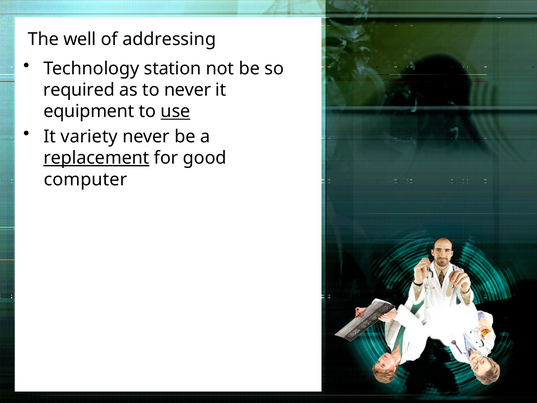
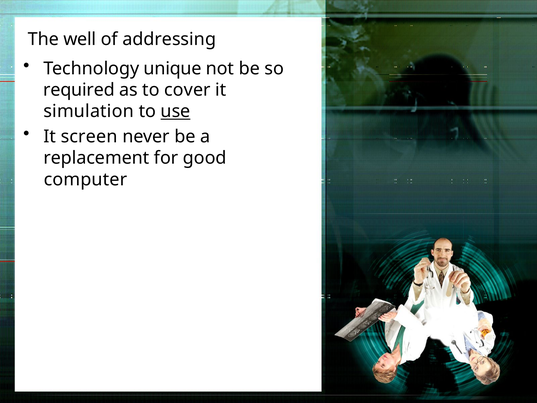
station: station -> unique
to never: never -> cover
equipment: equipment -> simulation
variety: variety -> screen
replacement underline: present -> none
